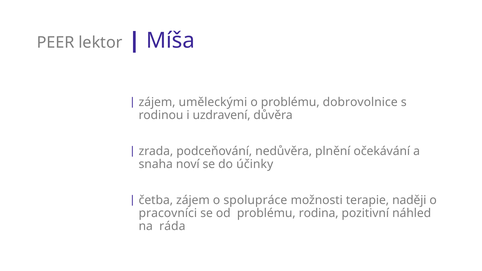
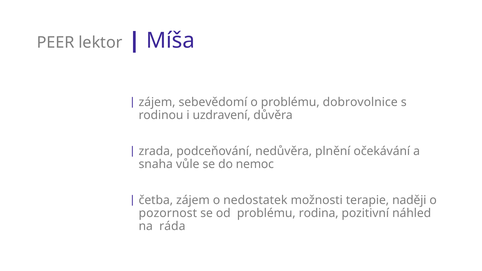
uměleckými: uměleckými -> sebevědomí
noví: noví -> vůle
účinky: účinky -> nemoc
spolupráce: spolupráce -> nedostatek
pracovníci: pracovníci -> pozornost
